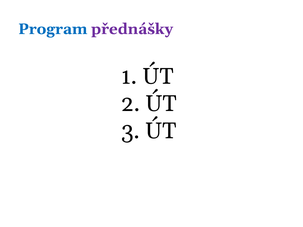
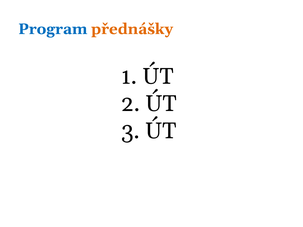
přednášky colour: purple -> orange
